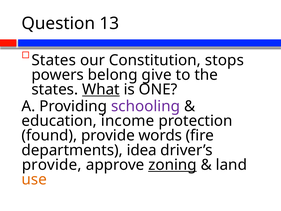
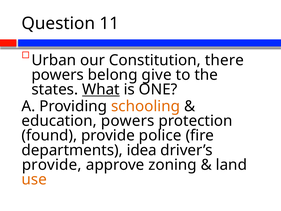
13: 13 -> 11
States at (54, 60): States -> Urban
stops: stops -> there
schooling colour: purple -> orange
education income: income -> powers
words: words -> police
zoning underline: present -> none
